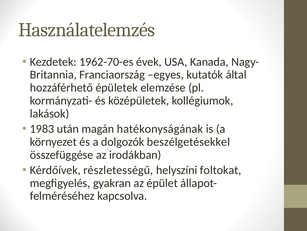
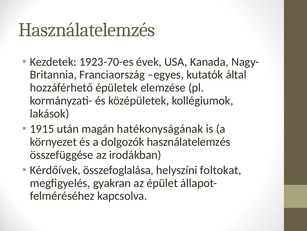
1962-70-es: 1962-70-es -> 1923-70-es
1983: 1983 -> 1915
dolgozók beszélgetésekkel: beszélgetésekkel -> használatelemzés
részletességű: részletességű -> összefoglalása
